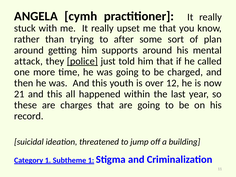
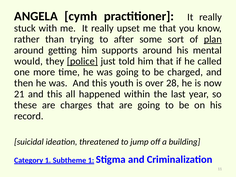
plan underline: none -> present
attack: attack -> would
12: 12 -> 28
